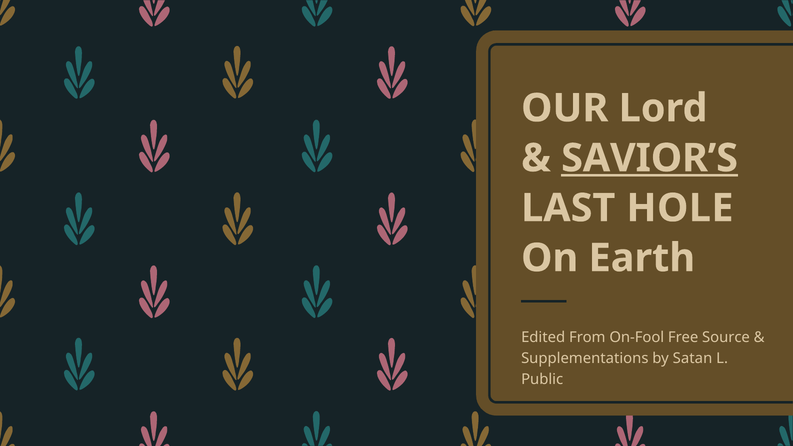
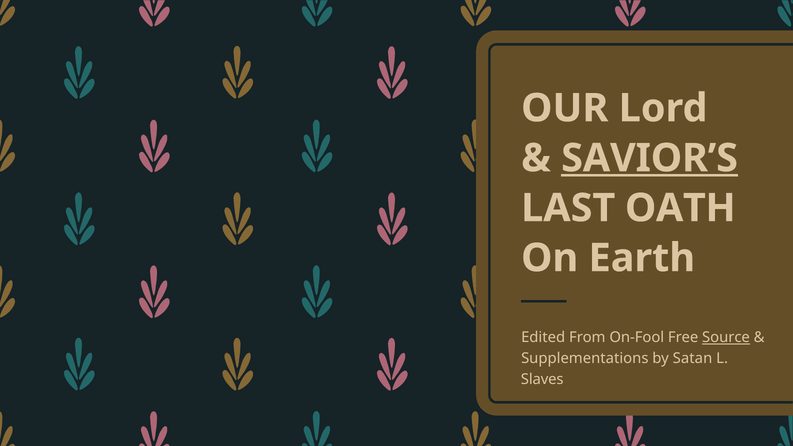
HOLE: HOLE -> OATH
Source underline: none -> present
Public: Public -> Slaves
